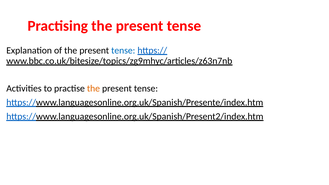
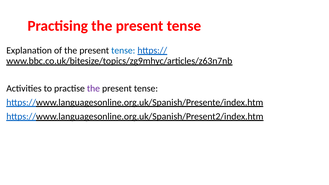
the at (93, 88) colour: orange -> purple
